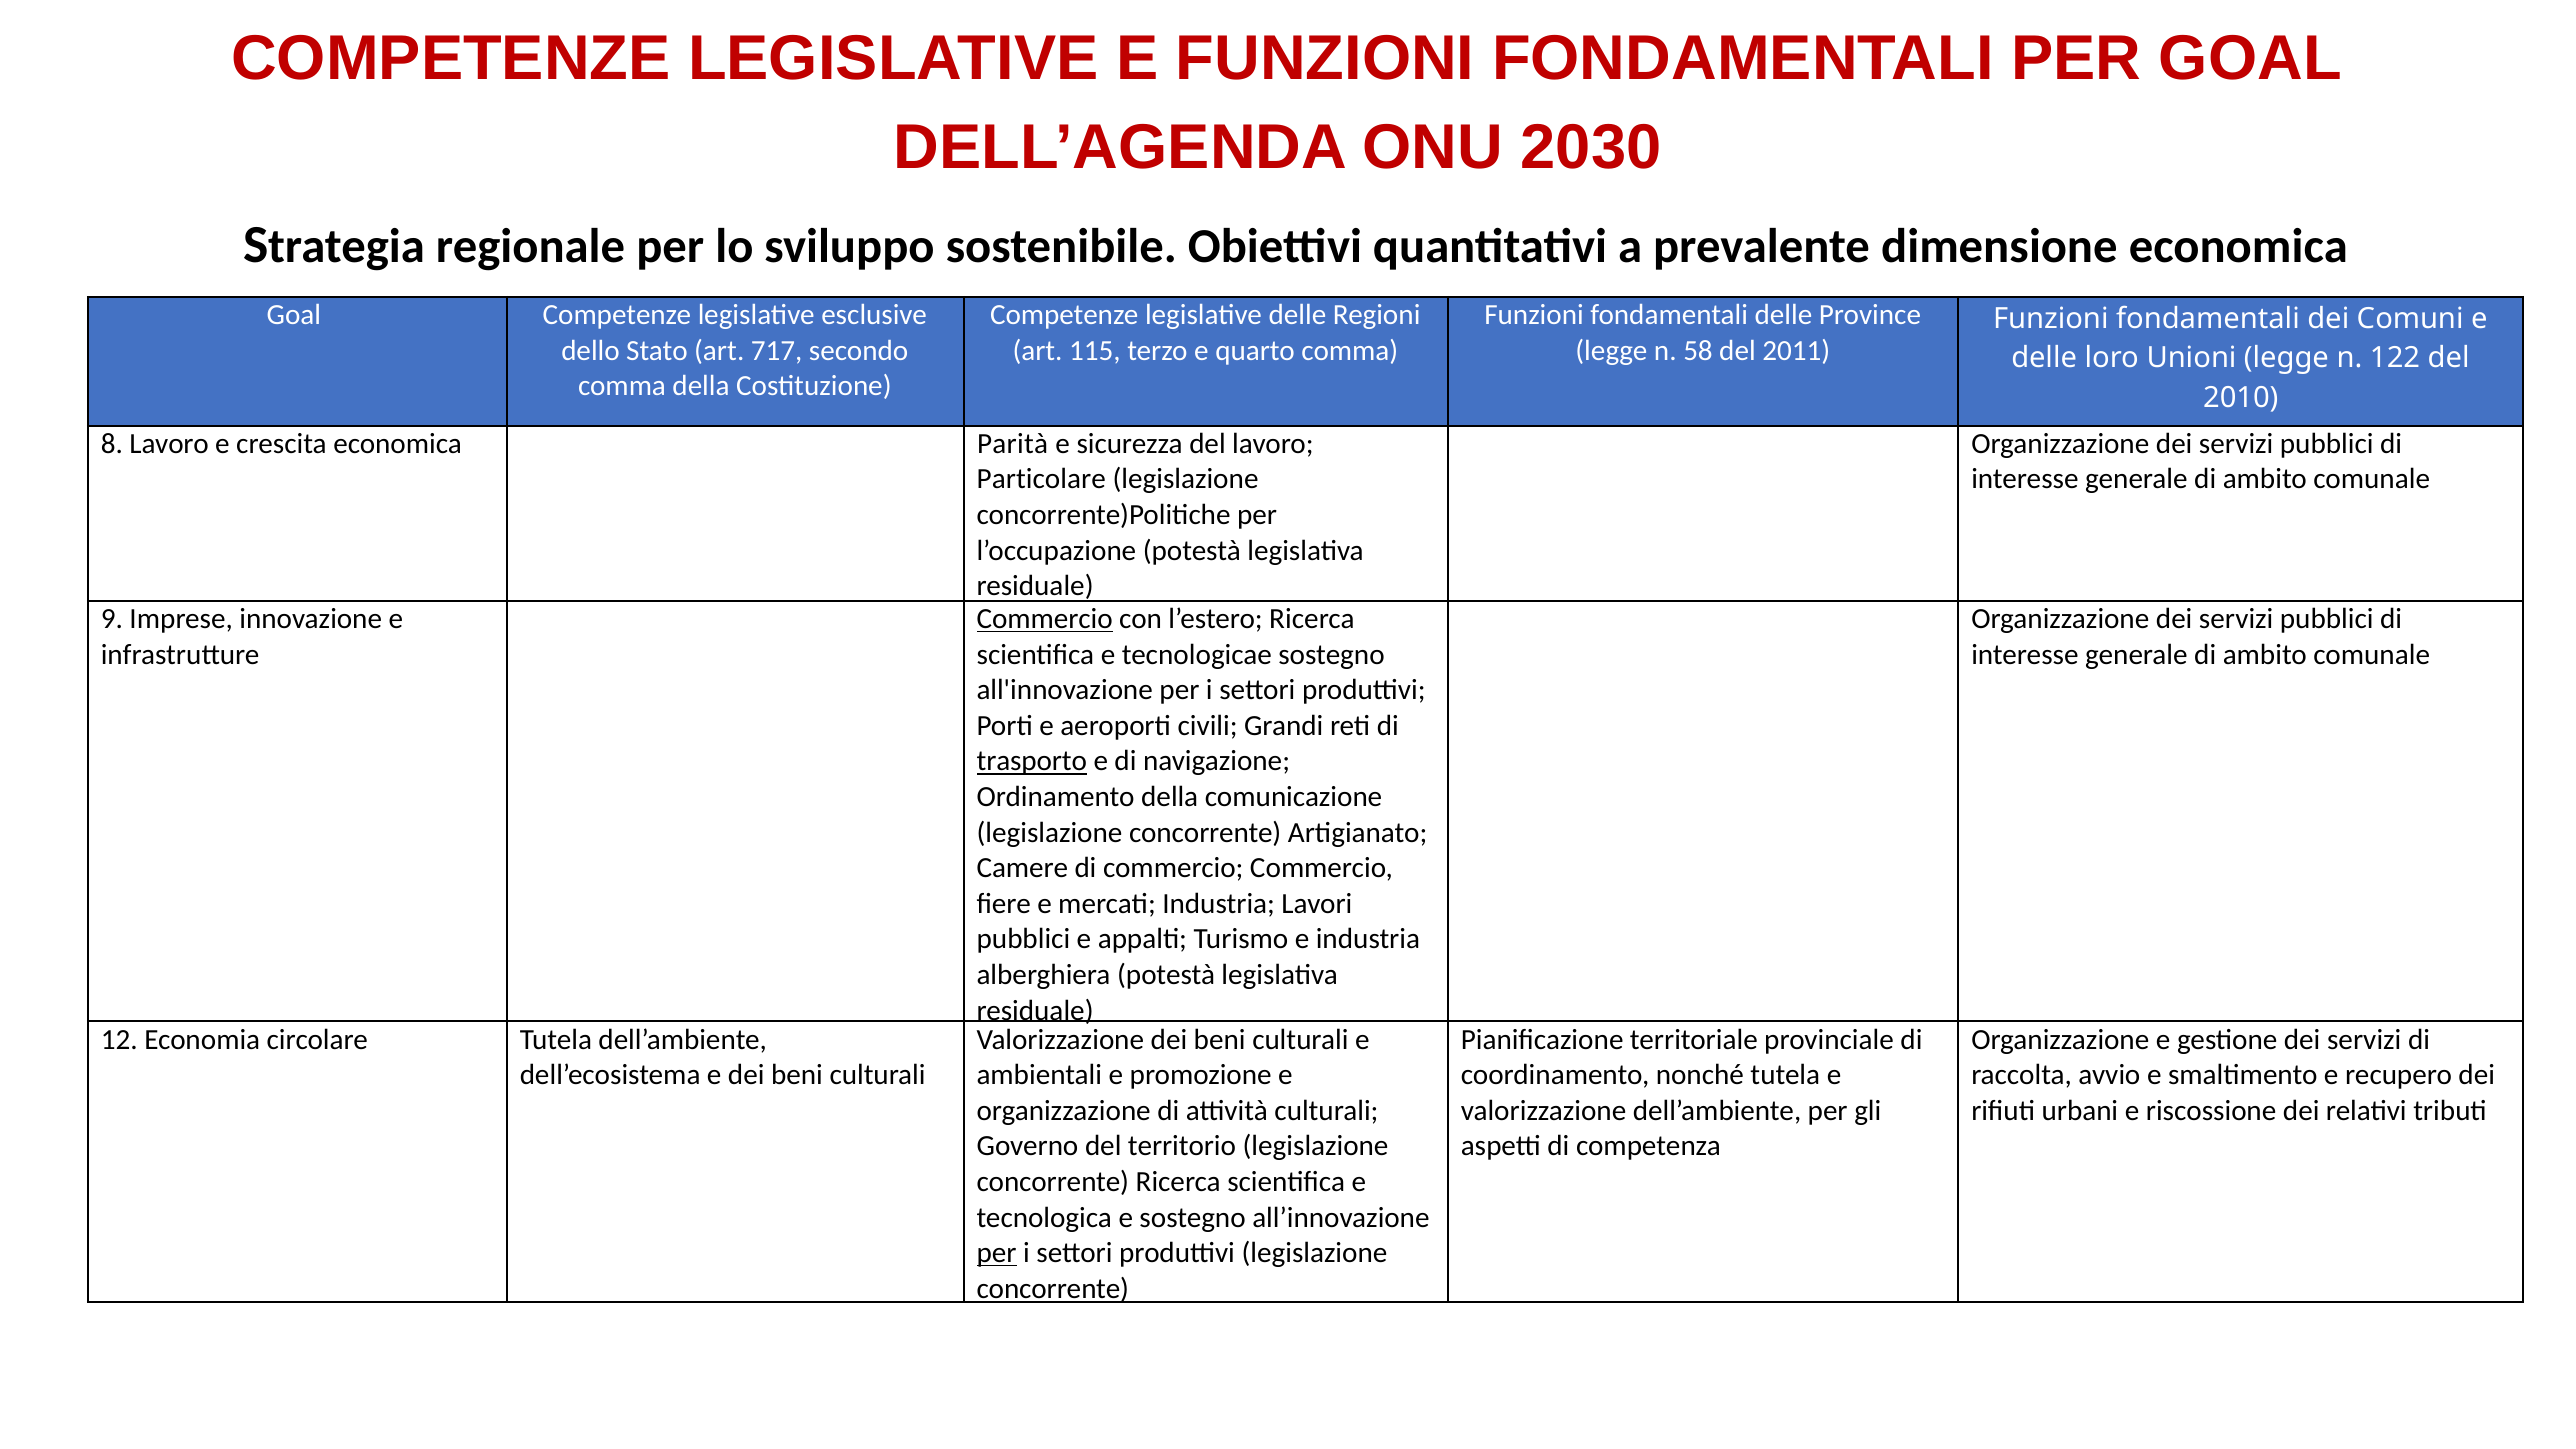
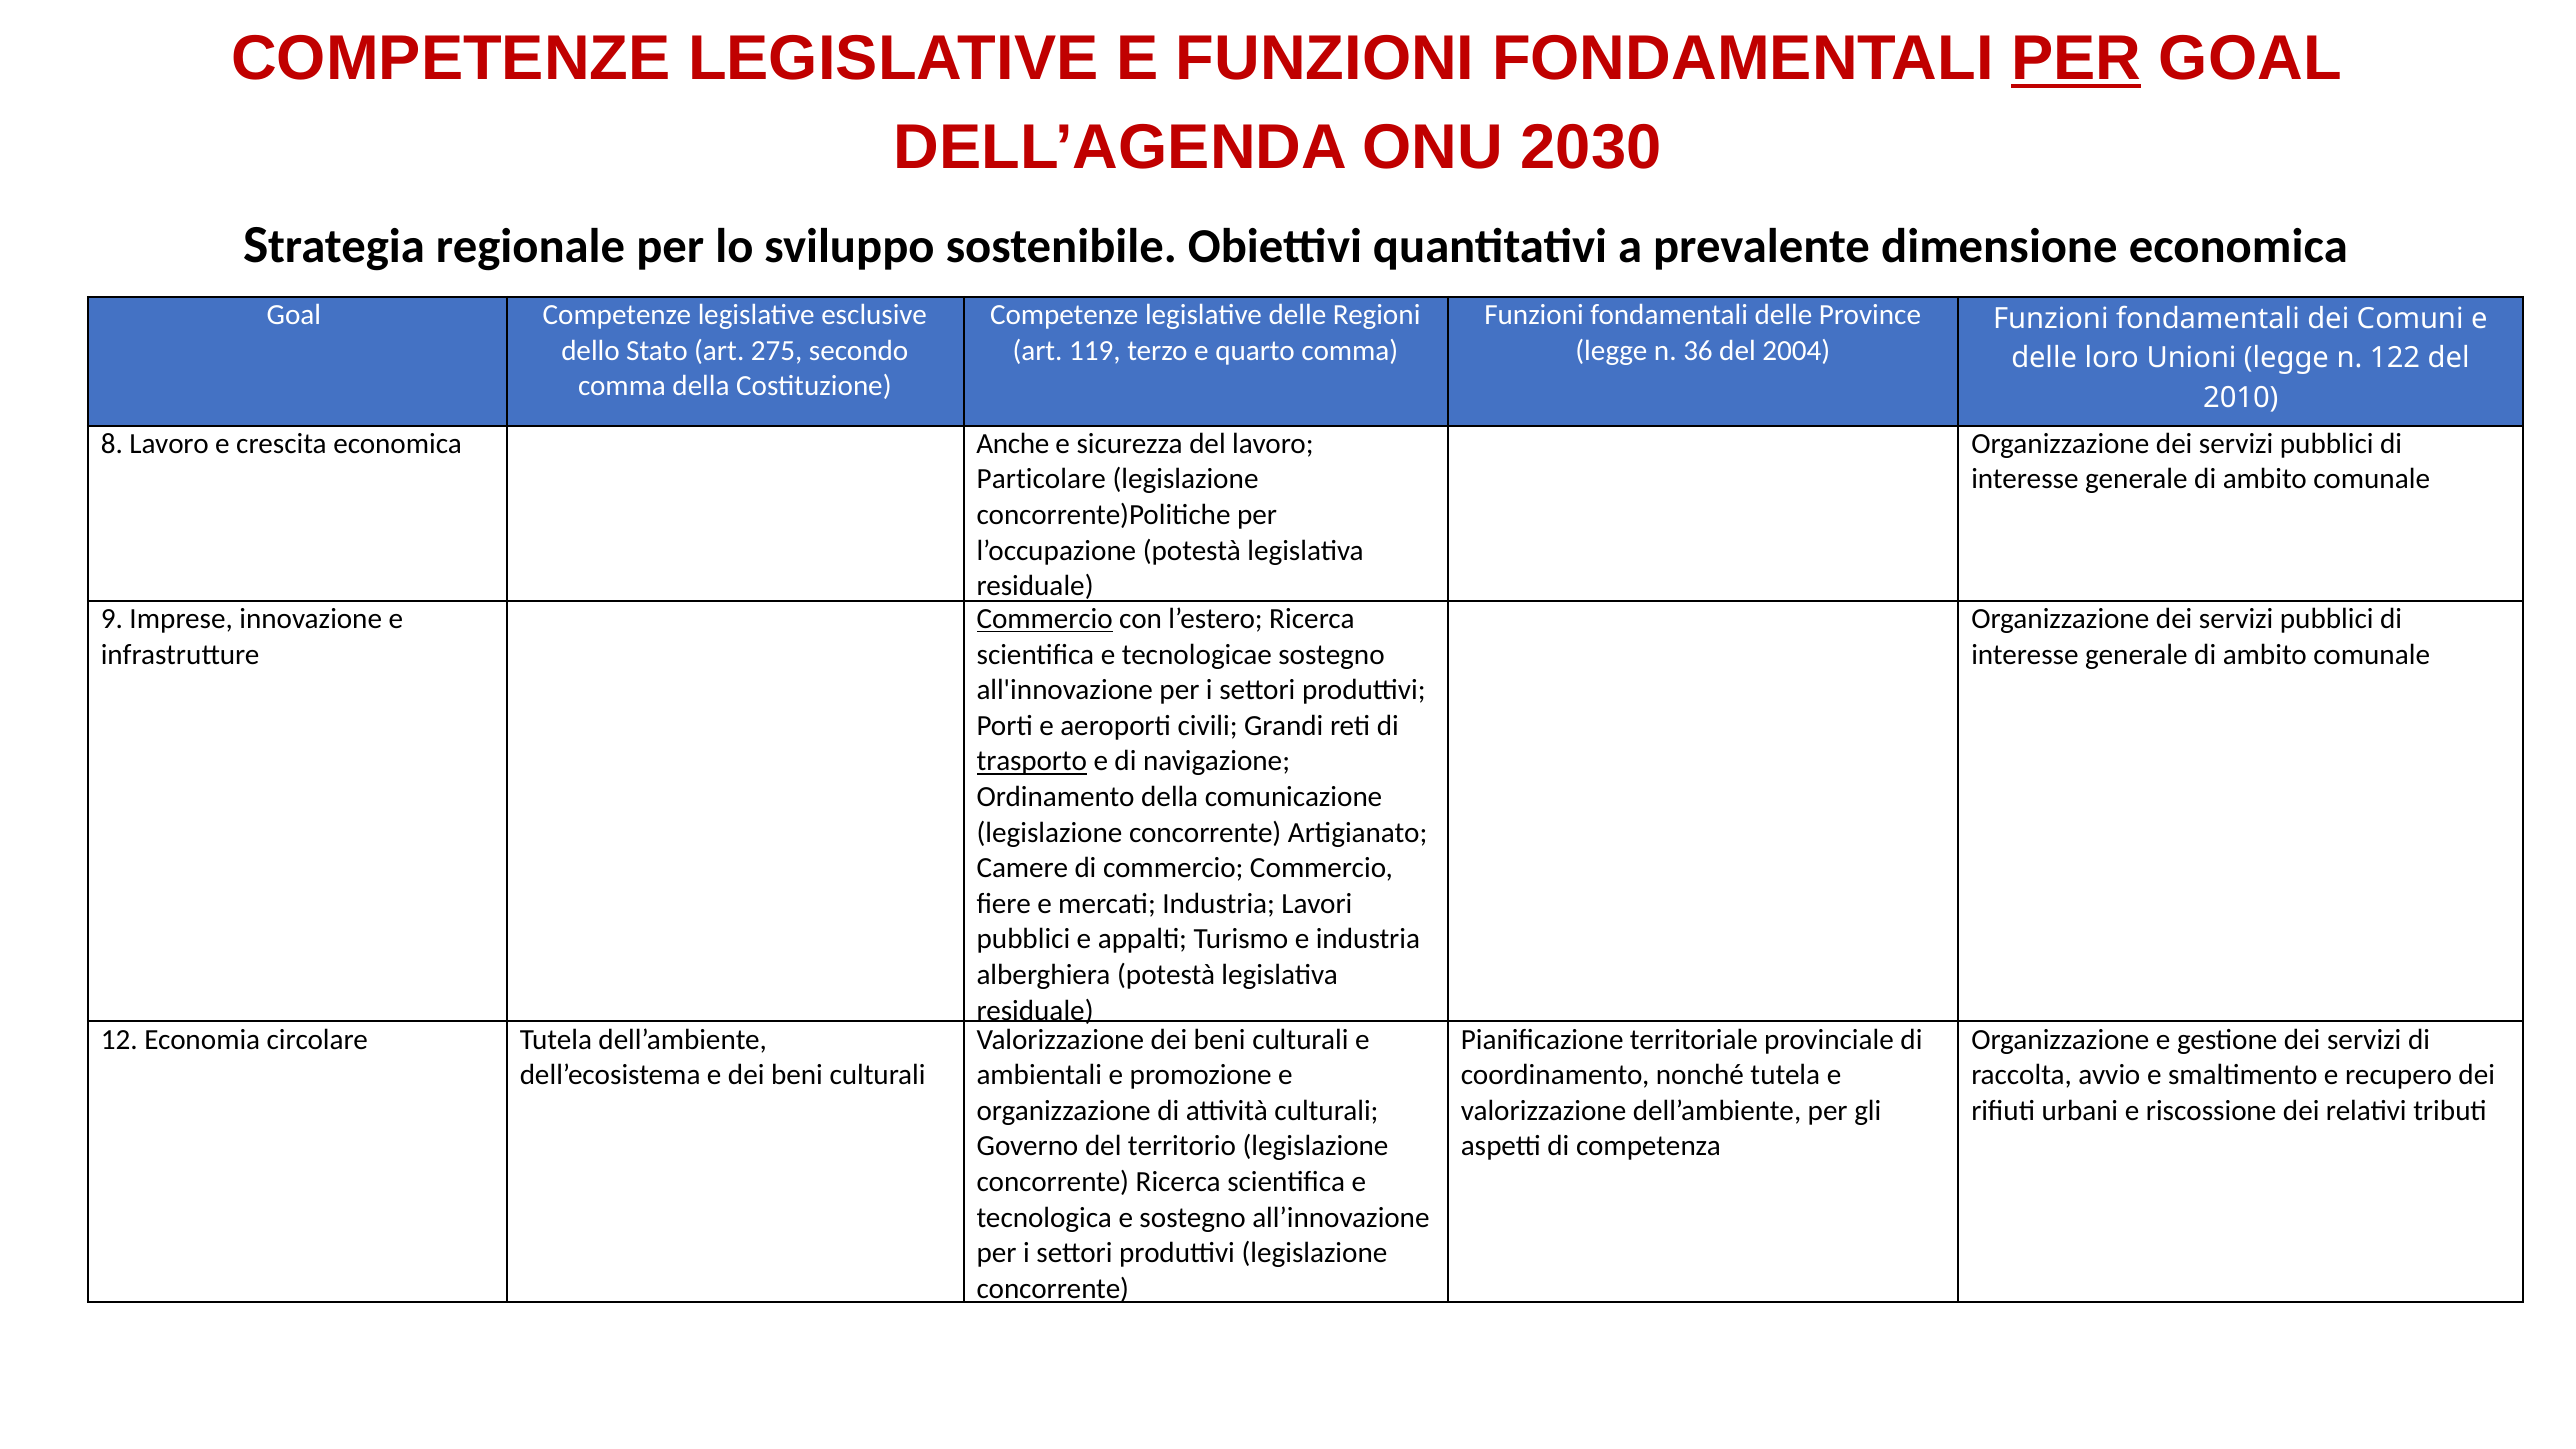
PER at (2076, 59) underline: none -> present
717: 717 -> 275
115: 115 -> 119
58: 58 -> 36
2011: 2011 -> 2004
Parità: Parità -> Anche
per at (997, 1253) underline: present -> none
